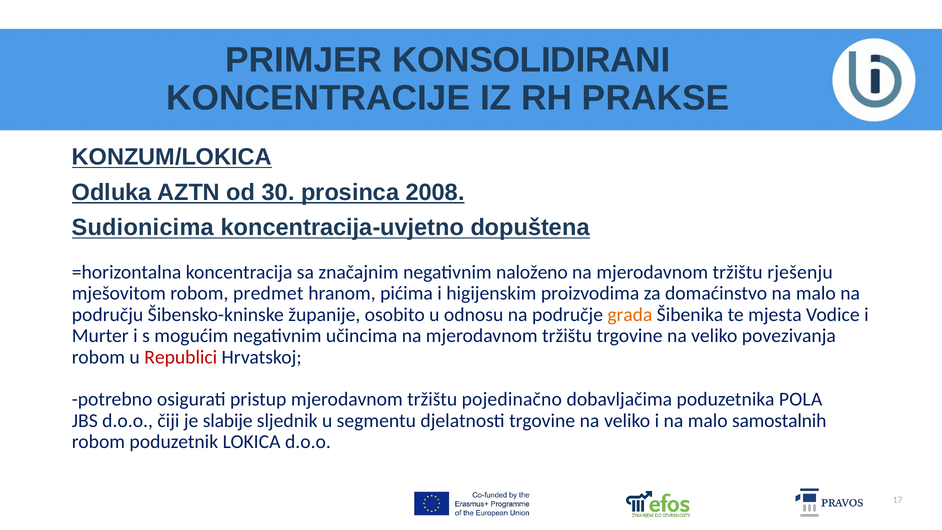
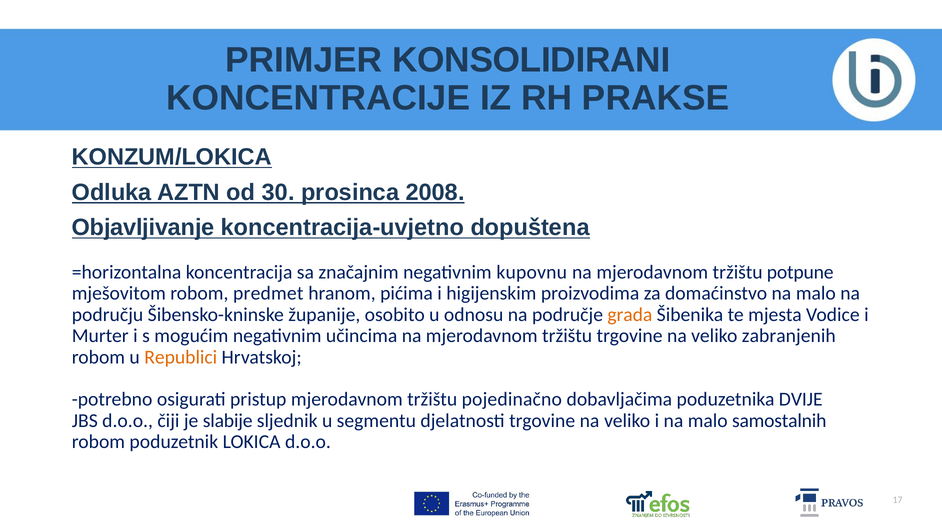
Sudionicima: Sudionicima -> Objavljivanje
naloženo: naloženo -> kupovnu
rješenju: rješenju -> potpune
povezivanja: povezivanja -> zabranjenih
Republici colour: red -> orange
POLA: POLA -> DVIJE
